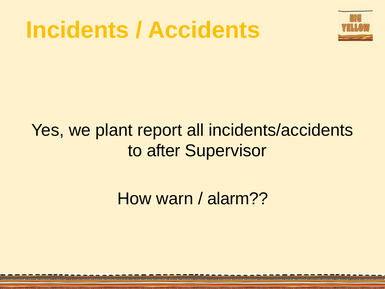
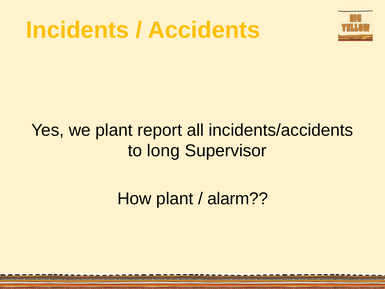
after: after -> long
How warn: warn -> plant
